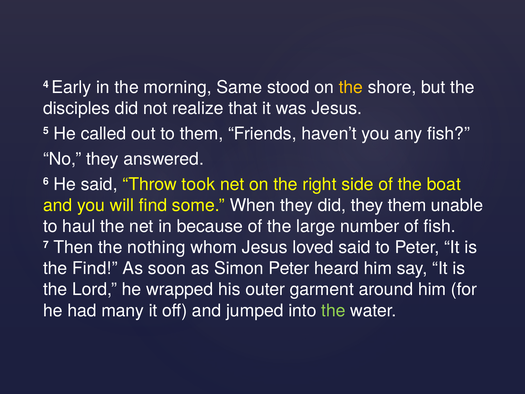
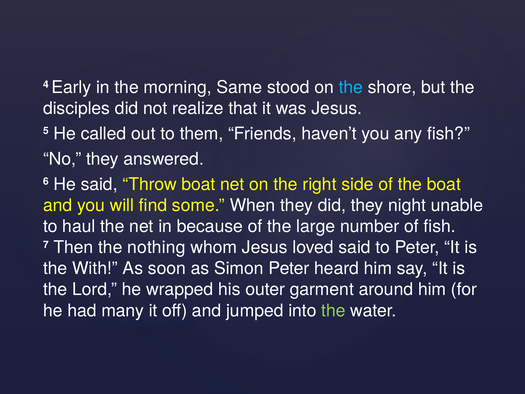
the at (351, 87) colour: yellow -> light blue
Throw took: took -> boat
they them: them -> night
the Find: Find -> With
